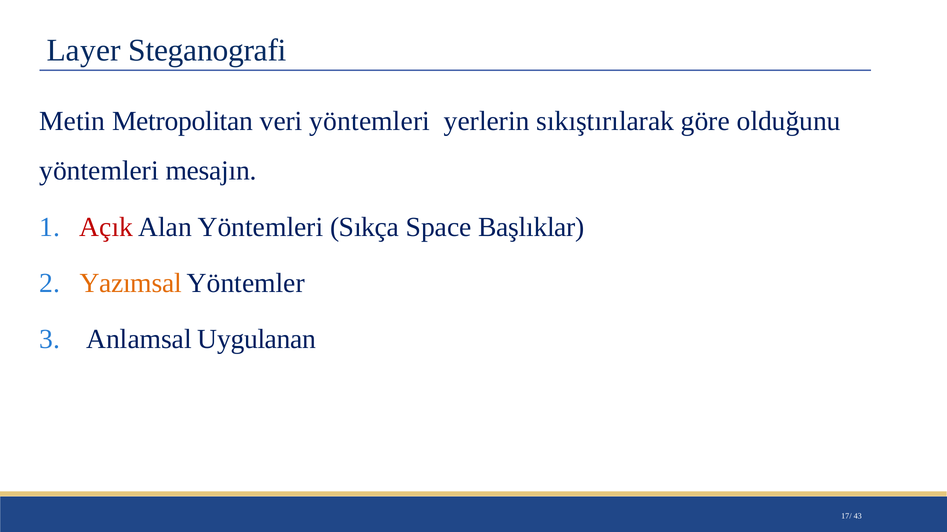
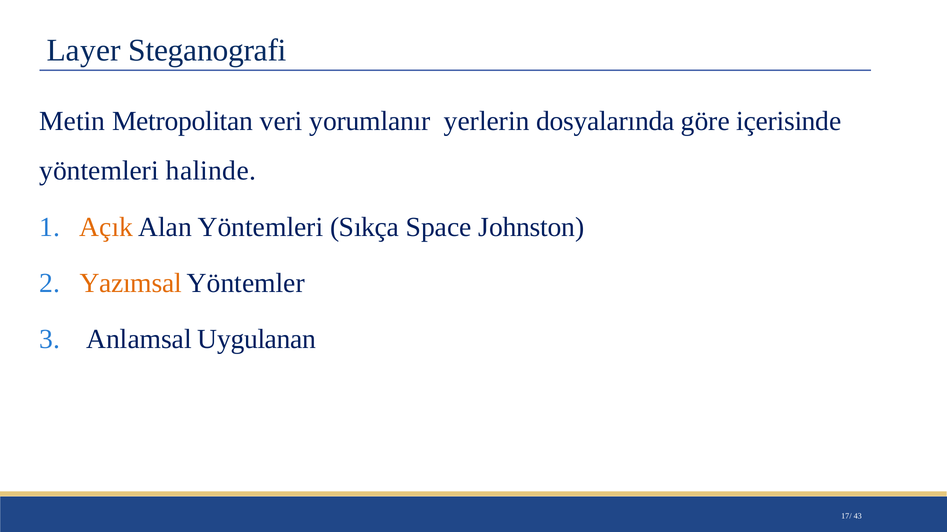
veri yöntemleri: yöntemleri -> yorumlanır
sıkıştırılarak: sıkıştırılarak -> dosyalarında
olduğunu: olduğunu -> içerisinde
mesajın: mesajın -> halinde
Açık colour: red -> orange
Başlıklar: Başlıklar -> Johnston
